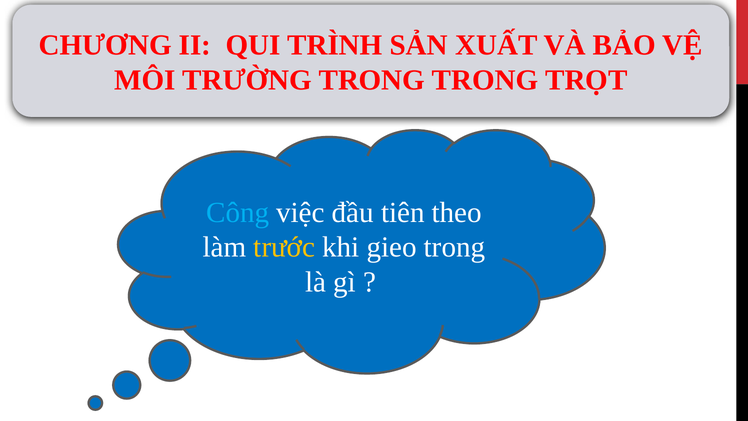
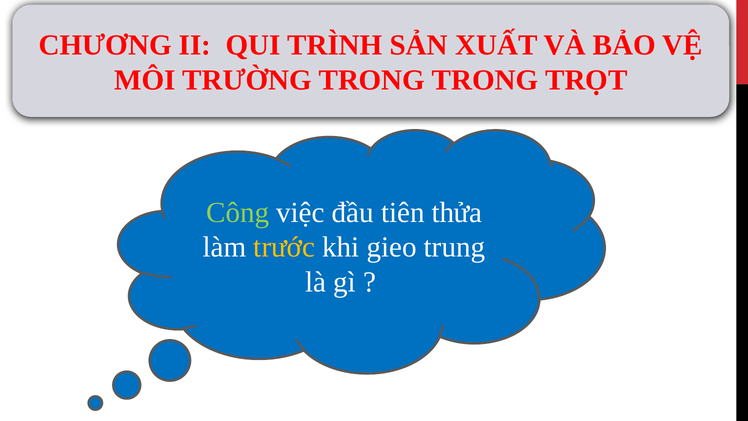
Công colour: light blue -> light green
theo: theo -> thửa
gieo trong: trong -> trung
